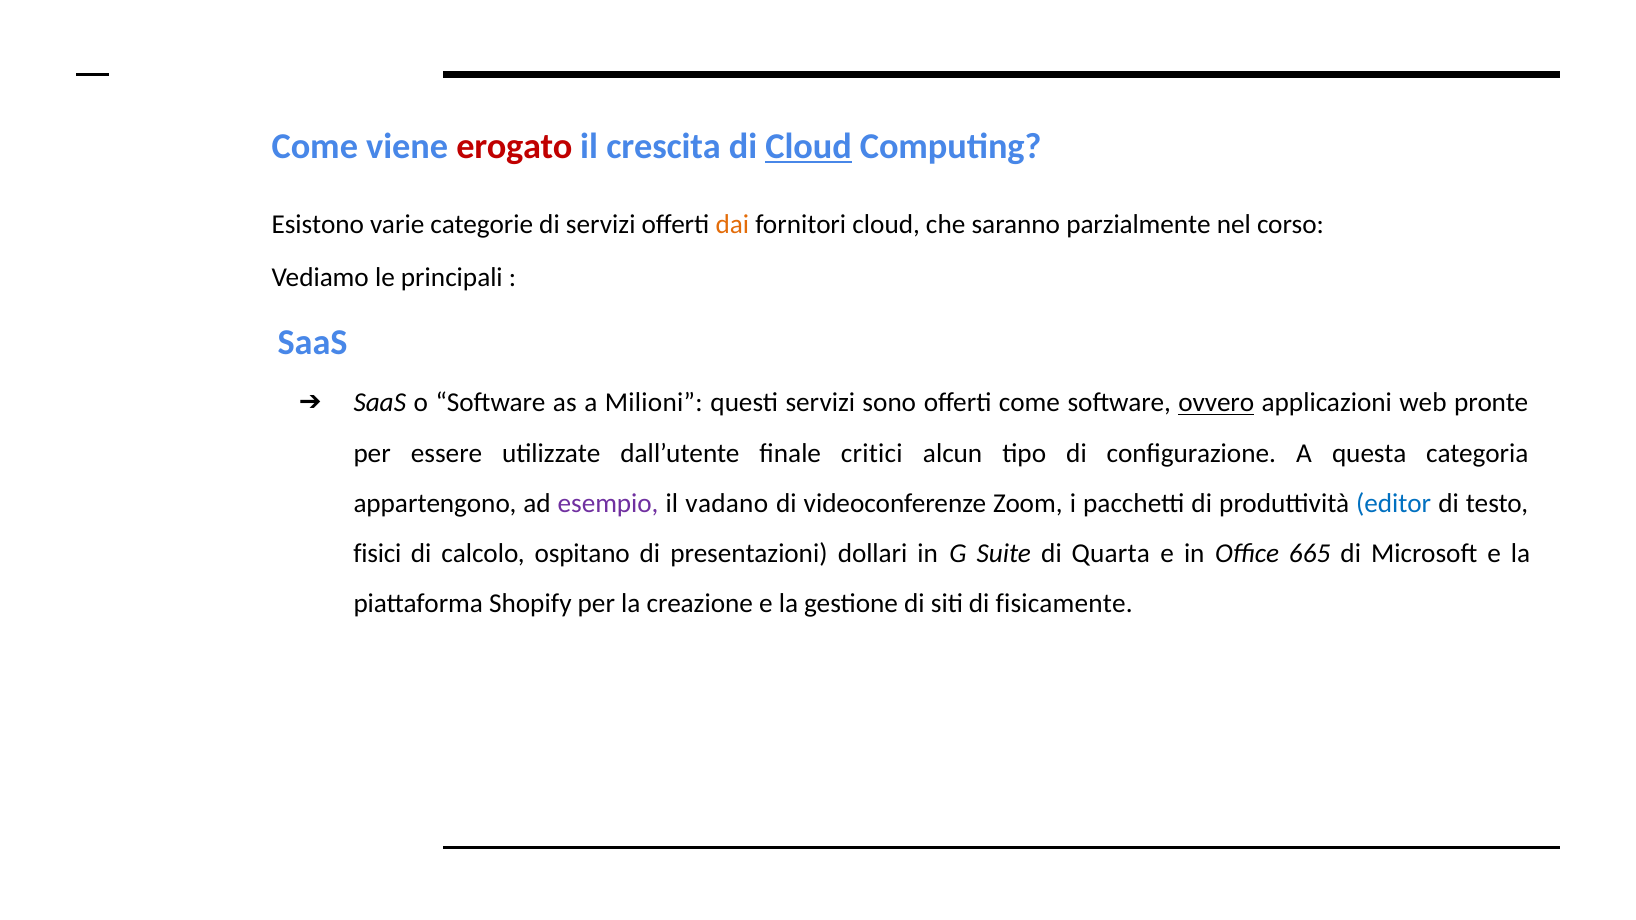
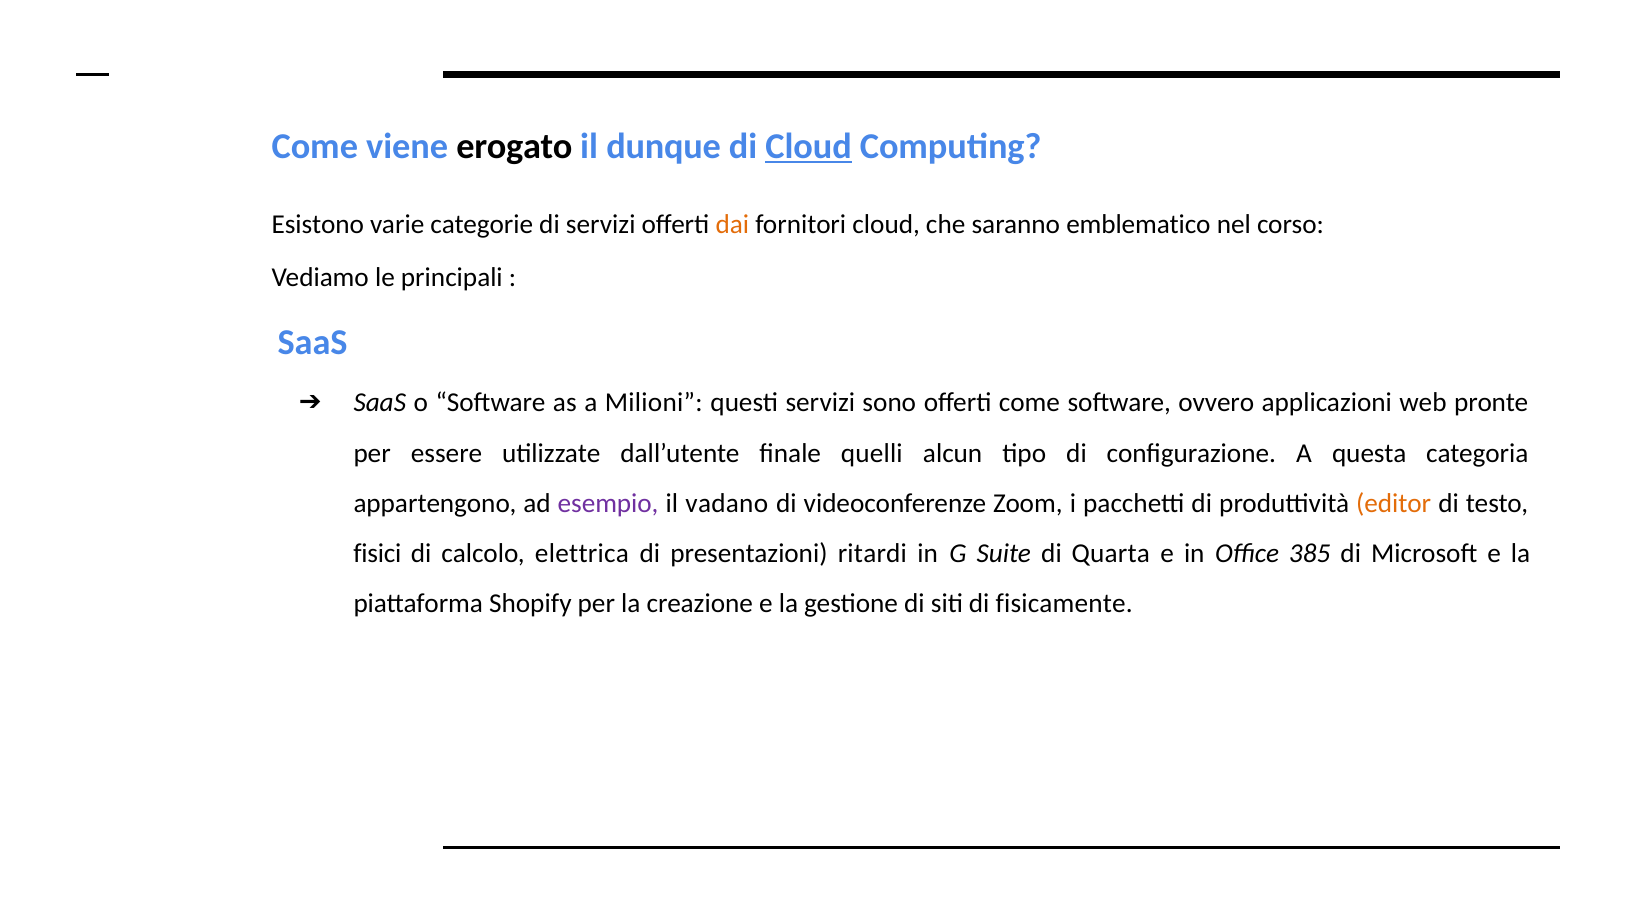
erogato colour: red -> black
crescita: crescita -> dunque
parzialmente: parzialmente -> emblematico
ovvero underline: present -> none
critici: critici -> quelli
editor colour: blue -> orange
ospitano: ospitano -> elettrica
dollari: dollari -> ritardi
665: 665 -> 385
